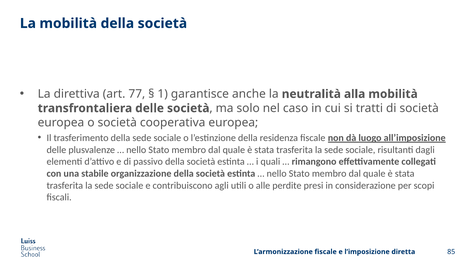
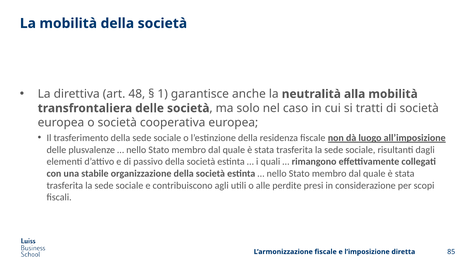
77: 77 -> 48
